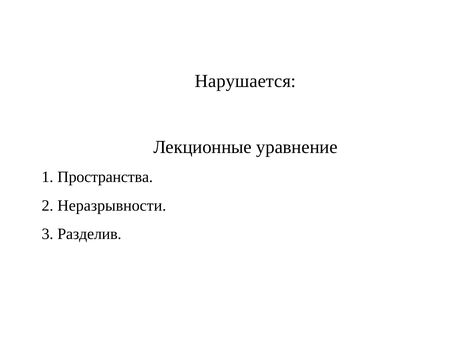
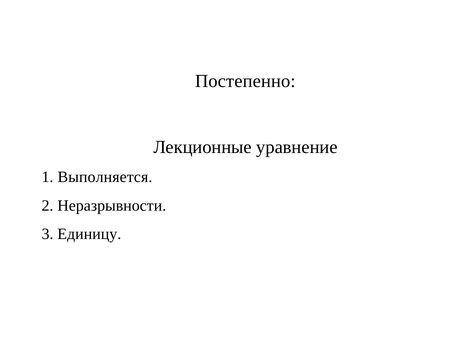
Нарушается: Нарушается -> Постепенно
Пространства: Пространства -> Выполняется
Разделив: Разделив -> Единицу
